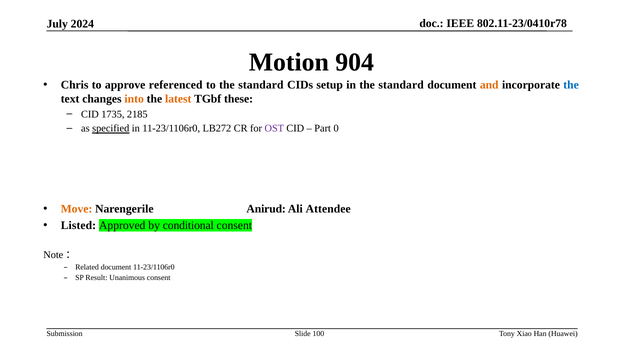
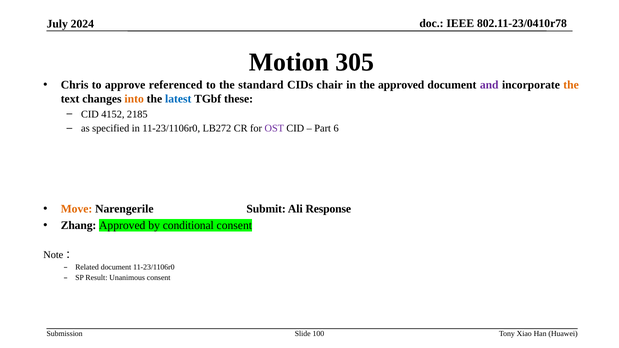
904: 904 -> 305
setup: setup -> chair
in the standard: standard -> approved
and colour: orange -> purple
the at (571, 85) colour: blue -> orange
latest colour: orange -> blue
1735: 1735 -> 4152
specified underline: present -> none
0: 0 -> 6
Anirud: Anirud -> Submit
Attendee: Attendee -> Response
Listed: Listed -> Zhang
